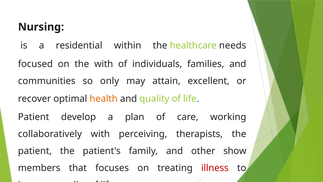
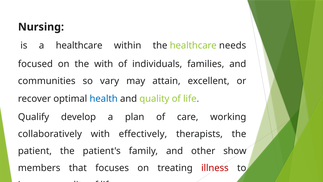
a residential: residential -> healthcare
only: only -> vary
health colour: orange -> blue
Patient at (34, 117): Patient -> Qualify
perceiving: perceiving -> effectively
